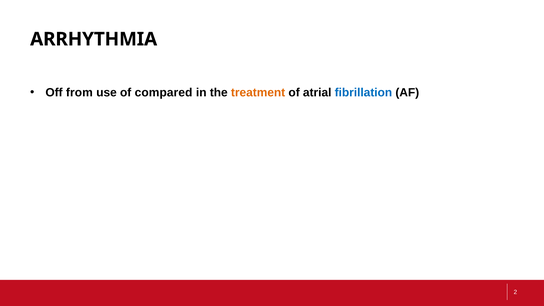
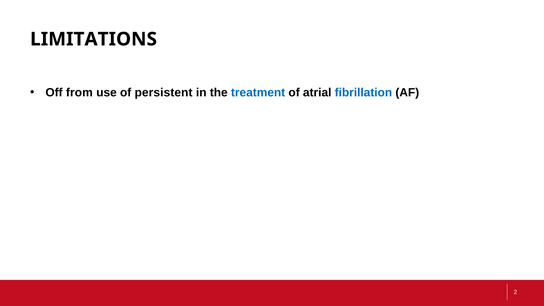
ARRHYTHMIA: ARRHYTHMIA -> LIMITATIONS
compared: compared -> persistent
treatment colour: orange -> blue
